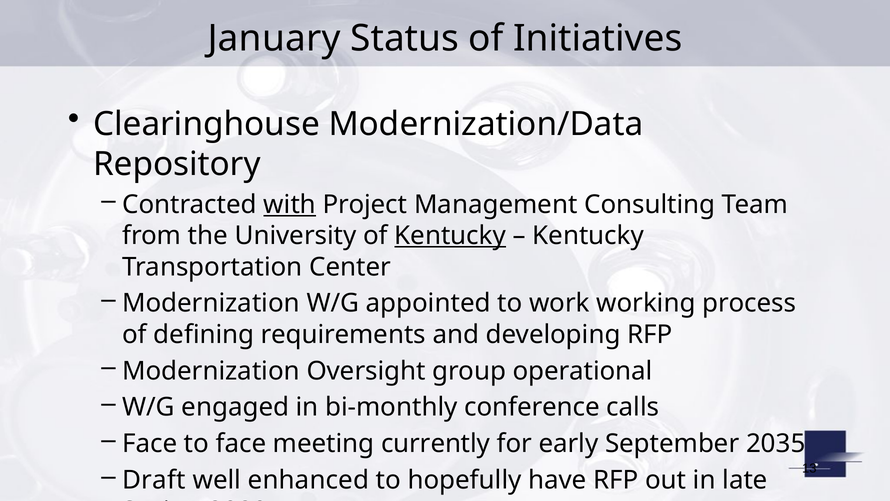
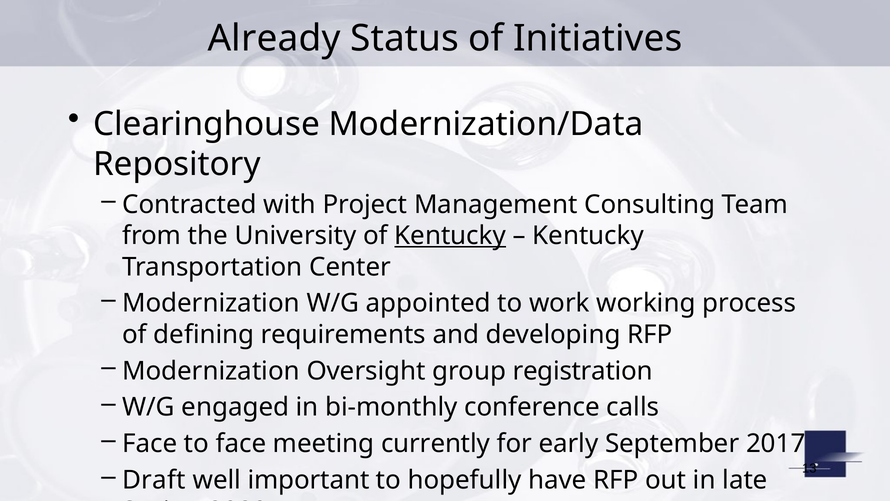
January: January -> Already
with underline: present -> none
operational: operational -> registration
2035: 2035 -> 2017
enhanced: enhanced -> important
